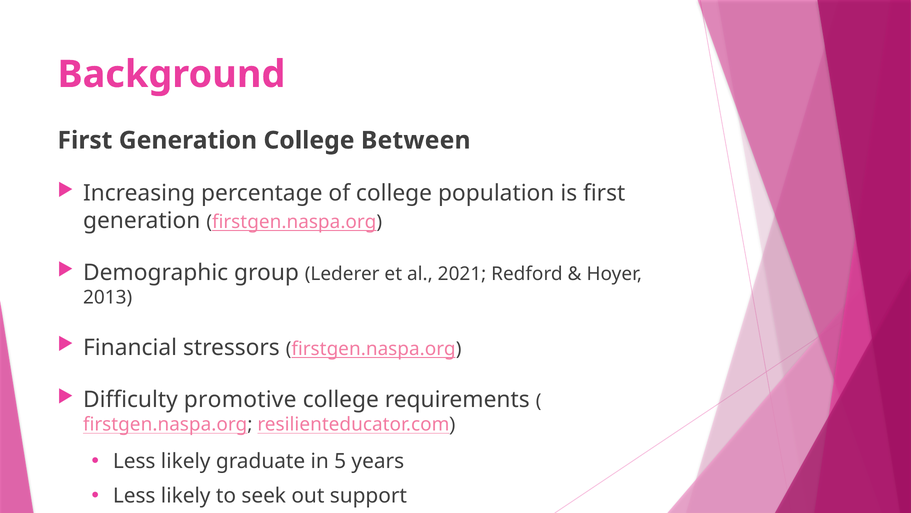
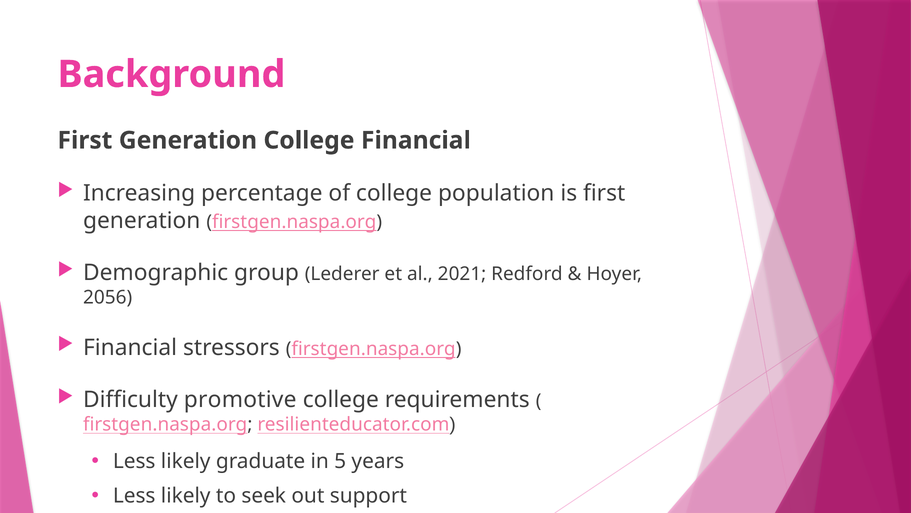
College Between: Between -> Financial
2013: 2013 -> 2056
